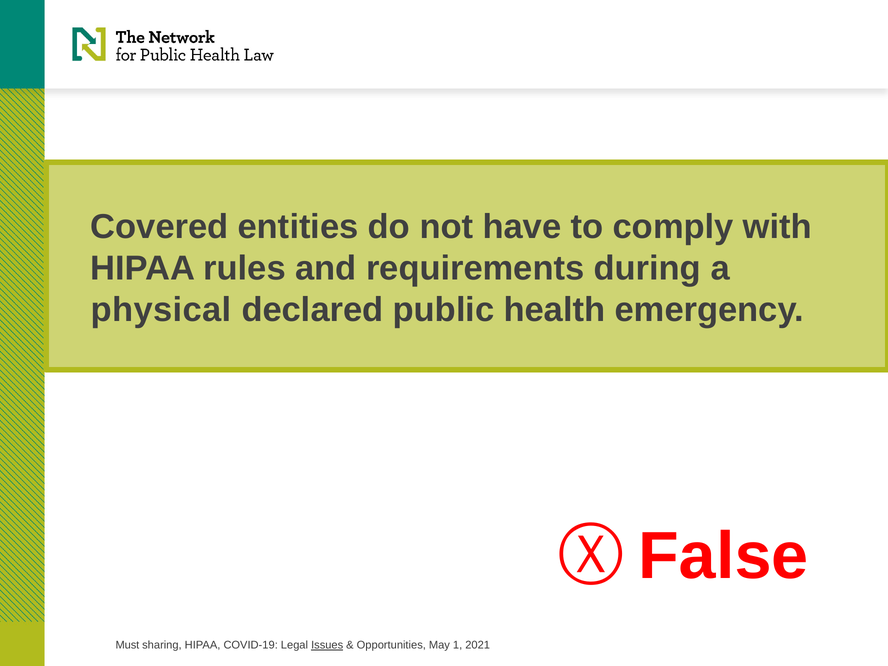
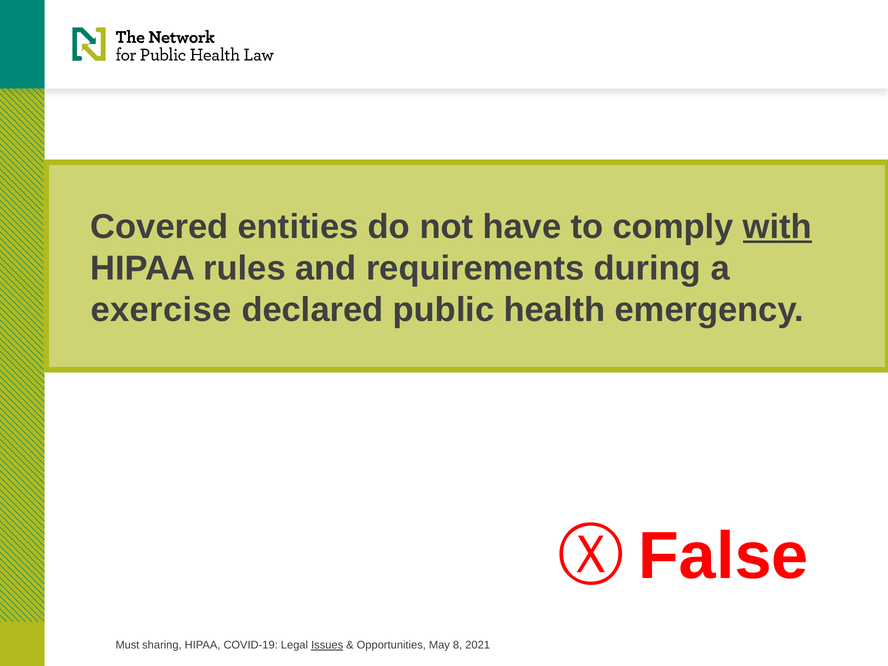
with underline: none -> present
physical: physical -> exercise
1: 1 -> 8
